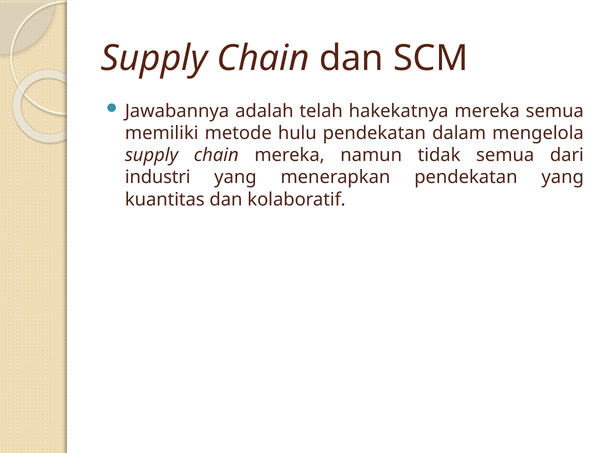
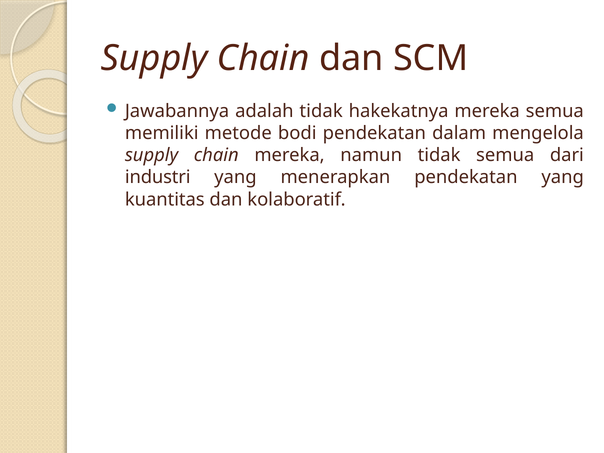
adalah telah: telah -> tidak
hulu: hulu -> bodi
